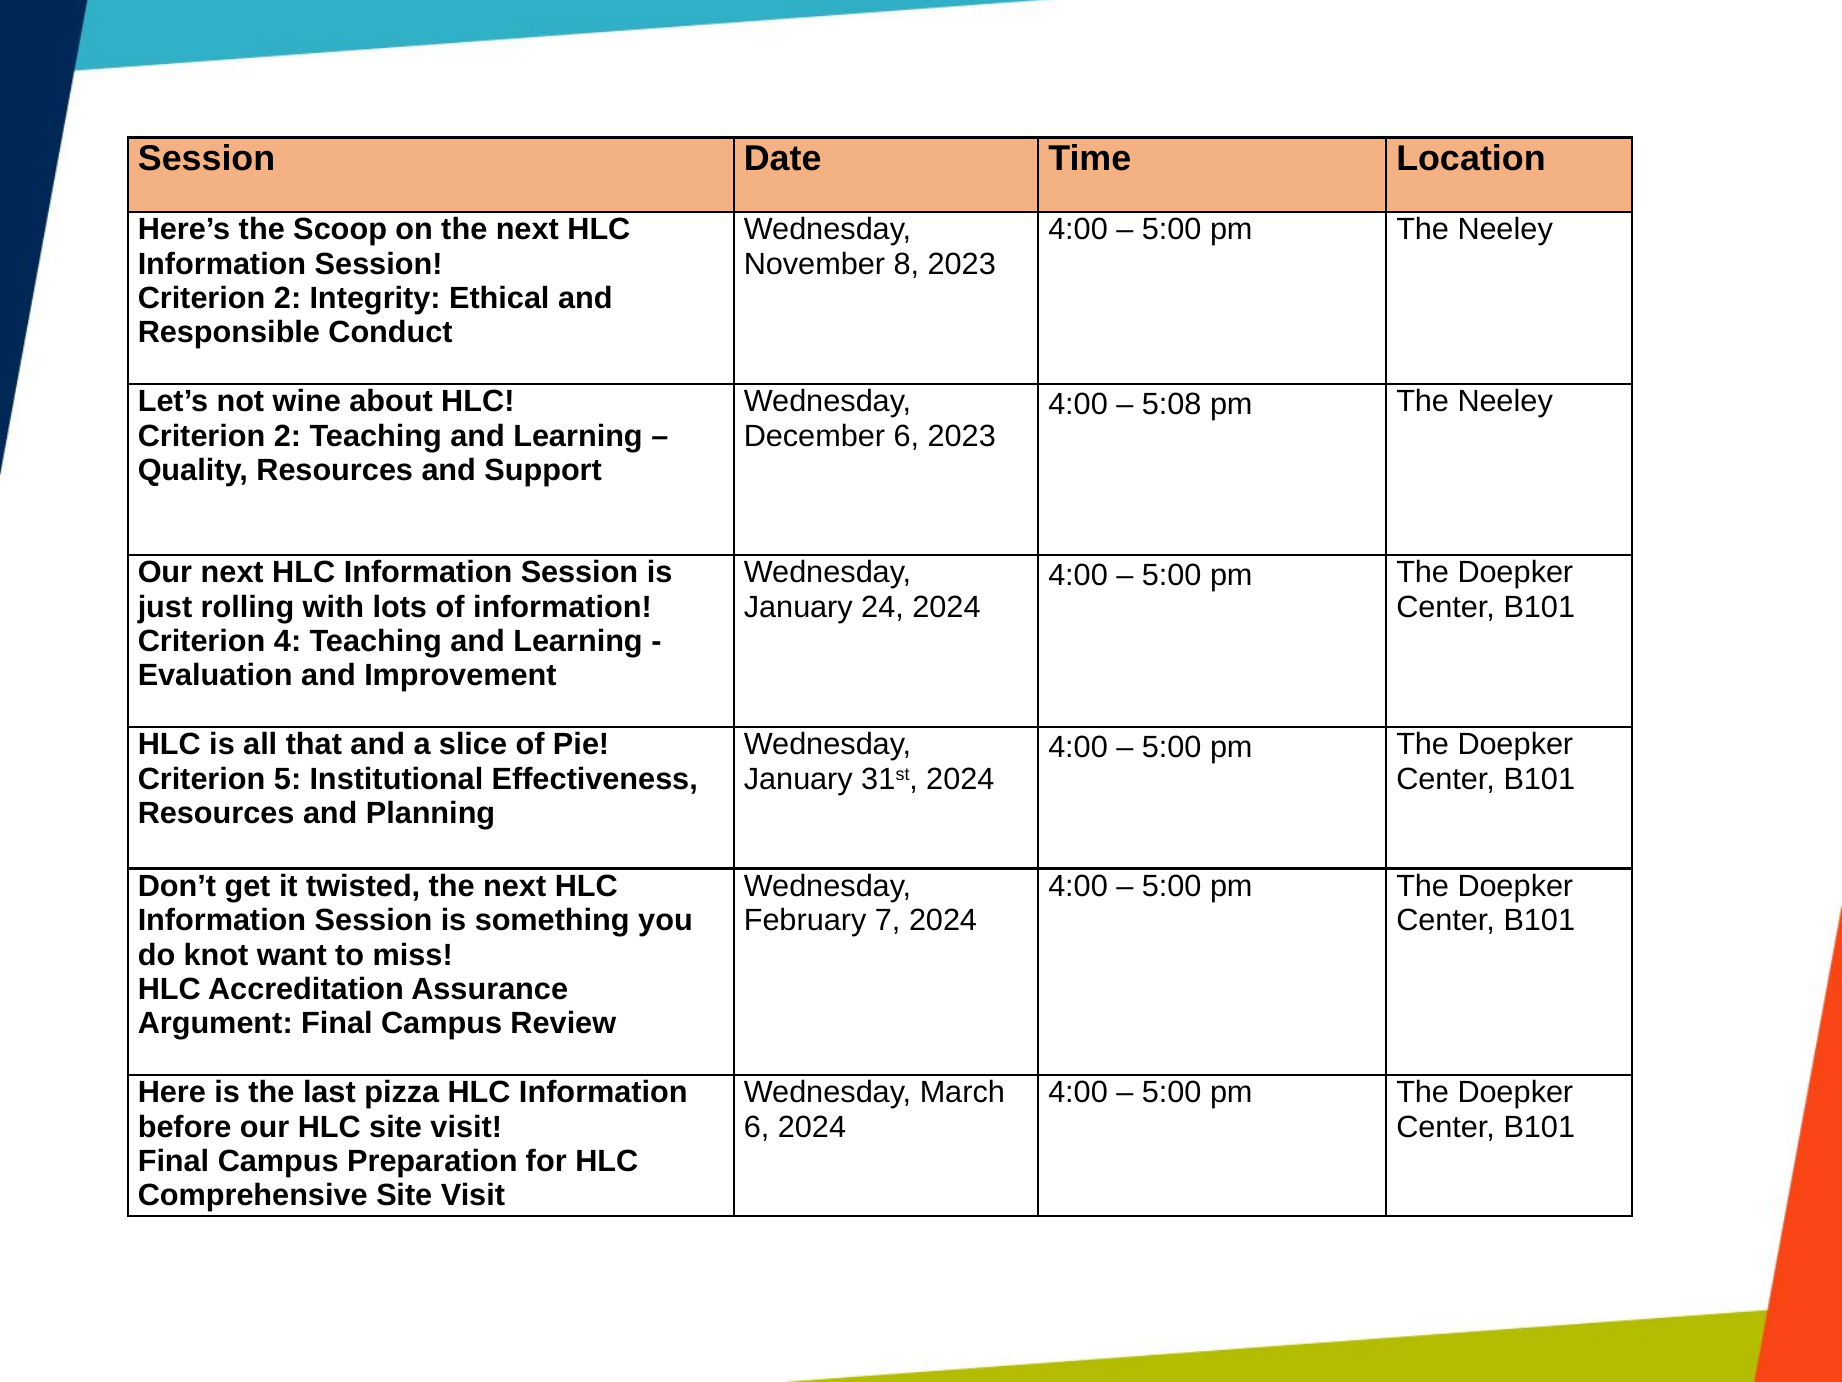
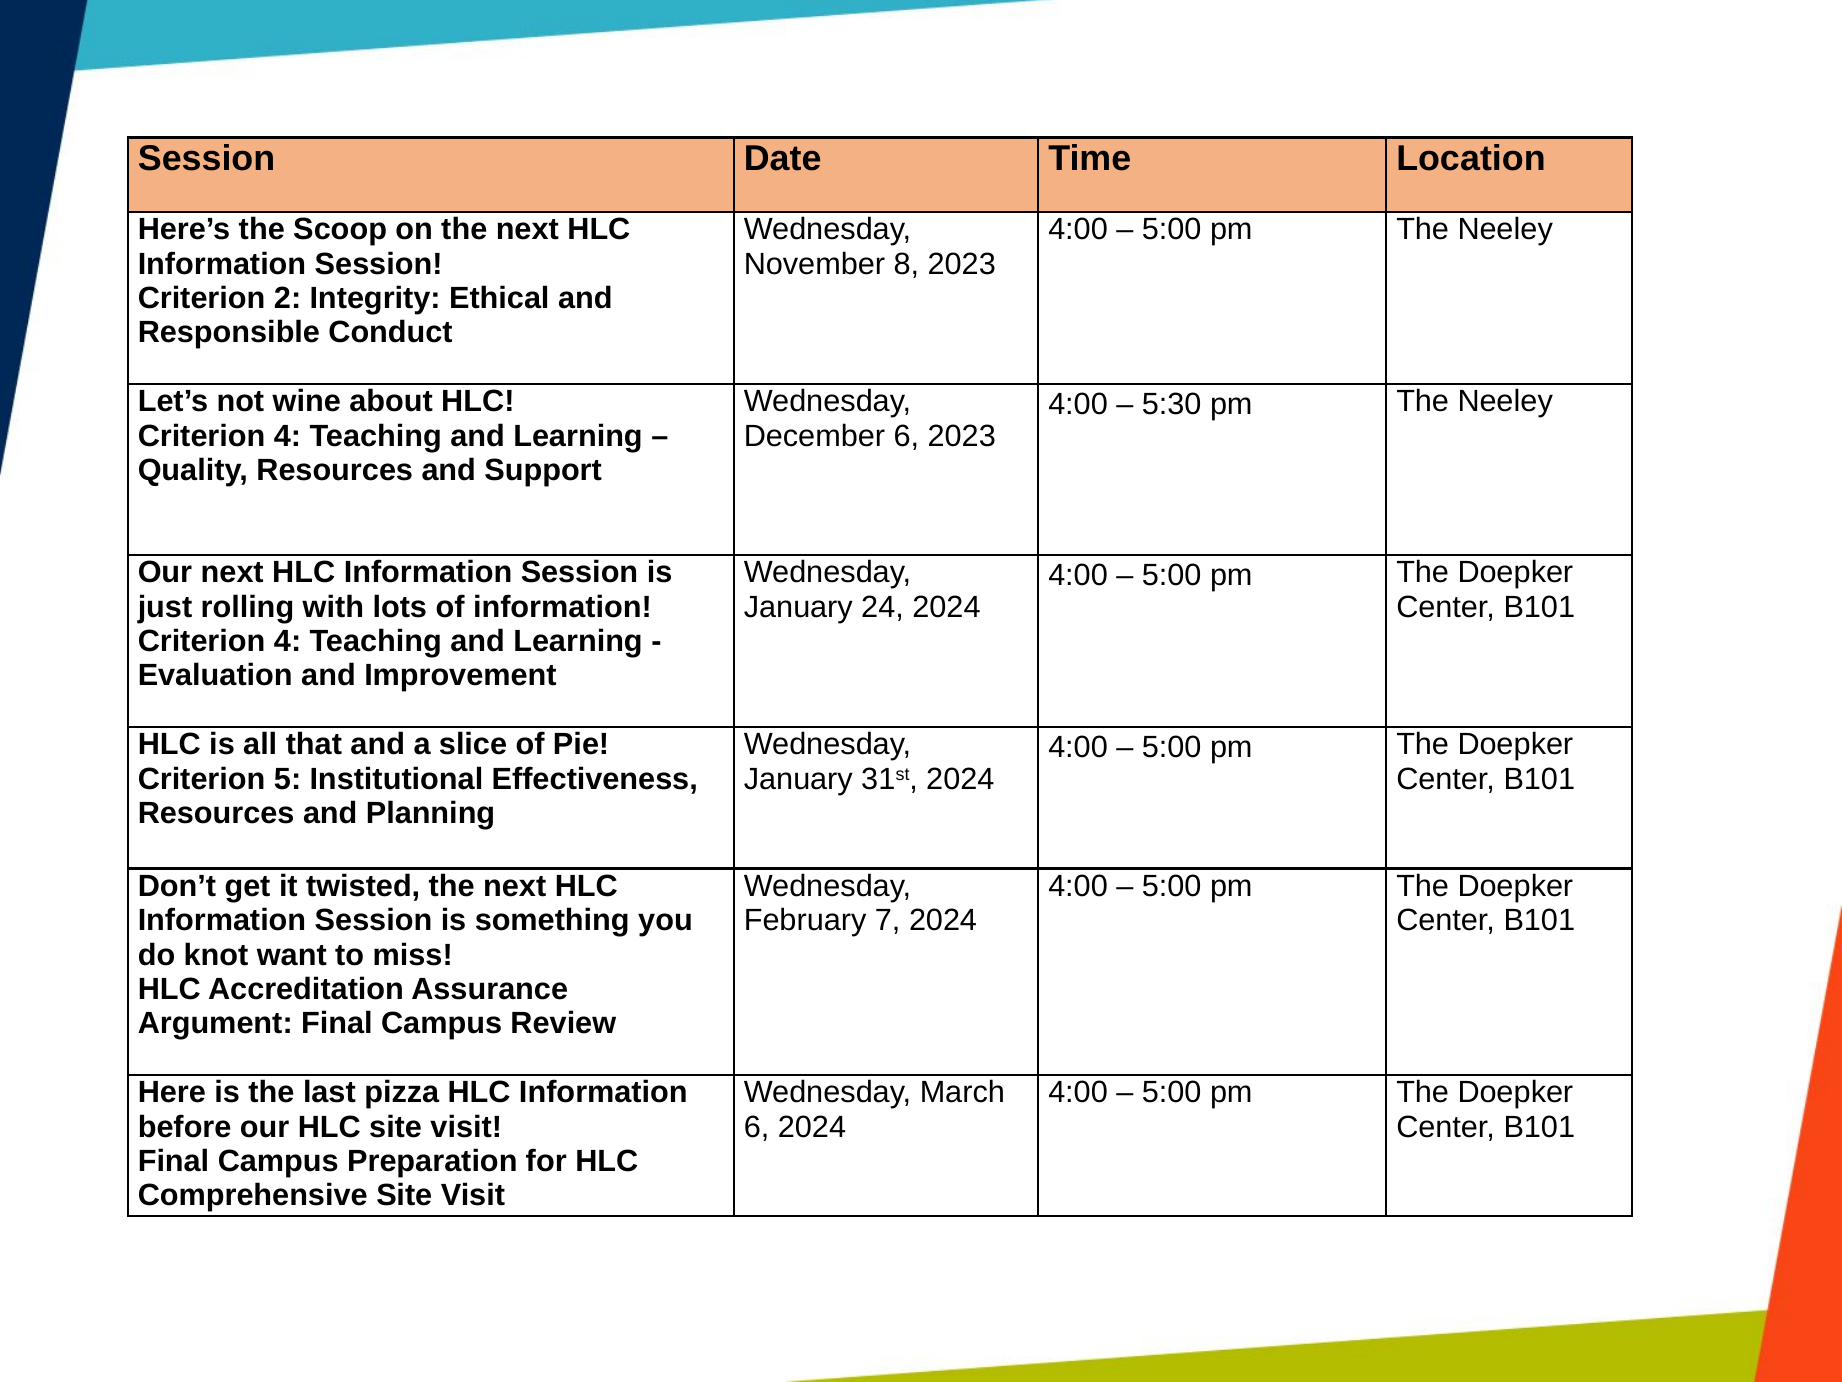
5:08: 5:08 -> 5:30
2 at (288, 436): 2 -> 4
